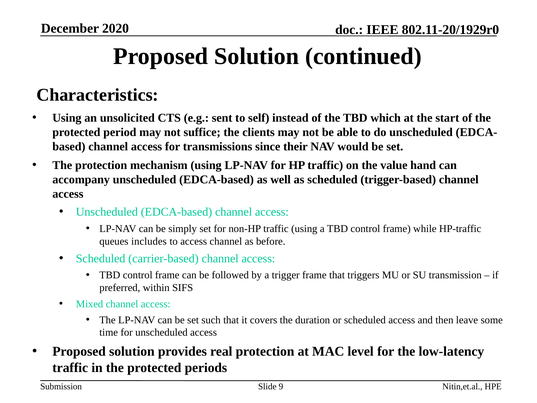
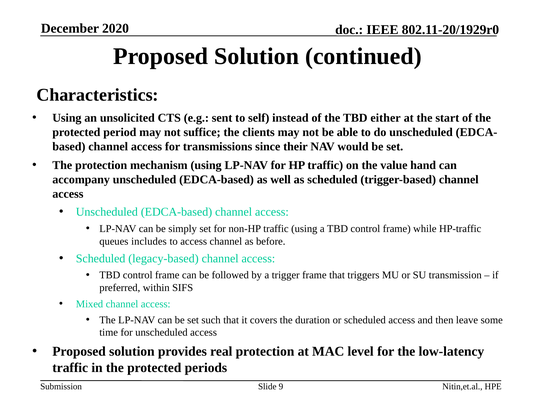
which: which -> either
carrier-based: carrier-based -> legacy-based
